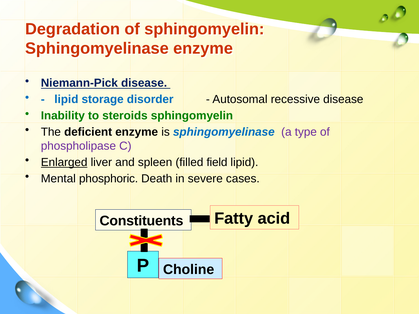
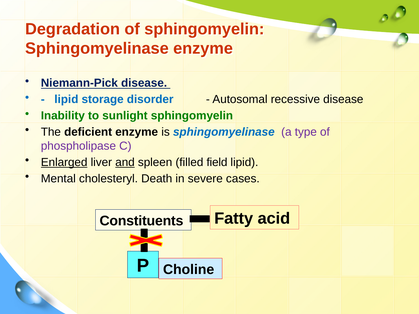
steroids: steroids -> sunlight
and underline: none -> present
phosphoric: phosphoric -> cholesteryl
